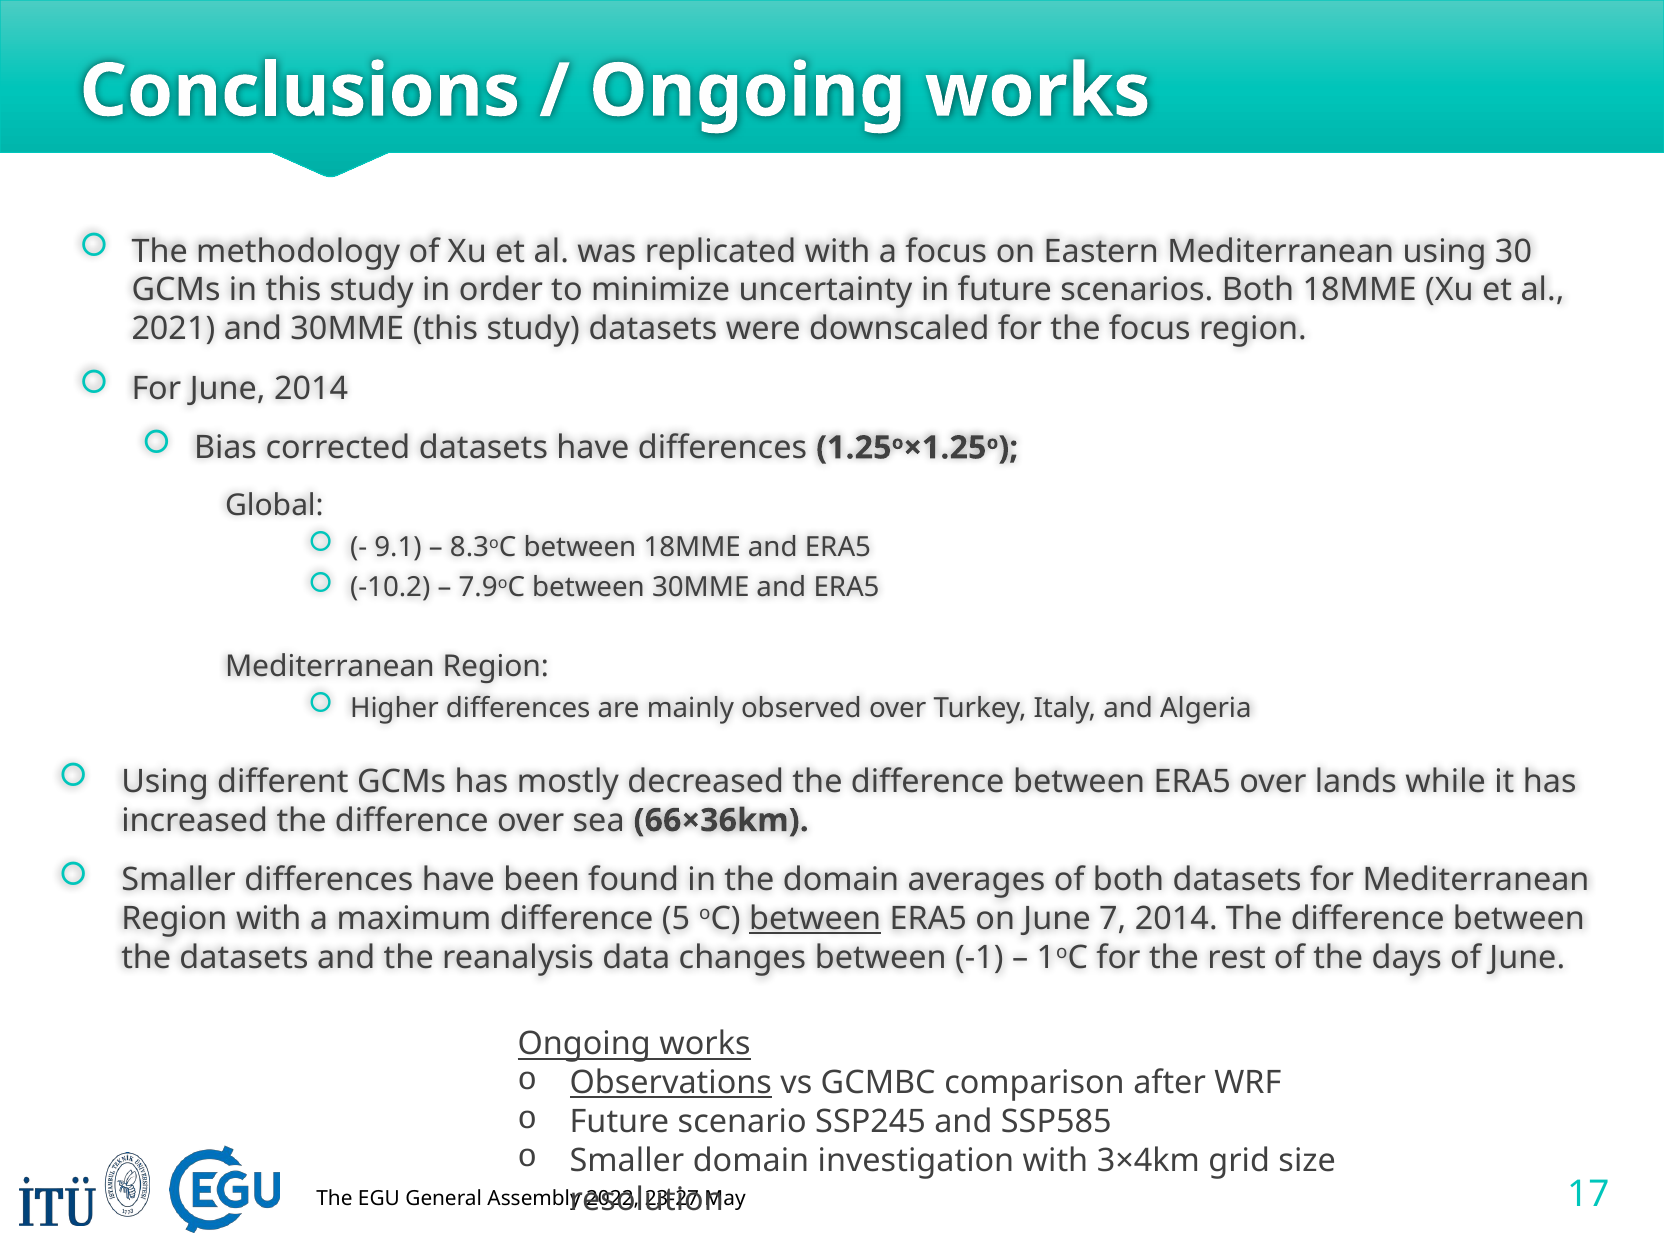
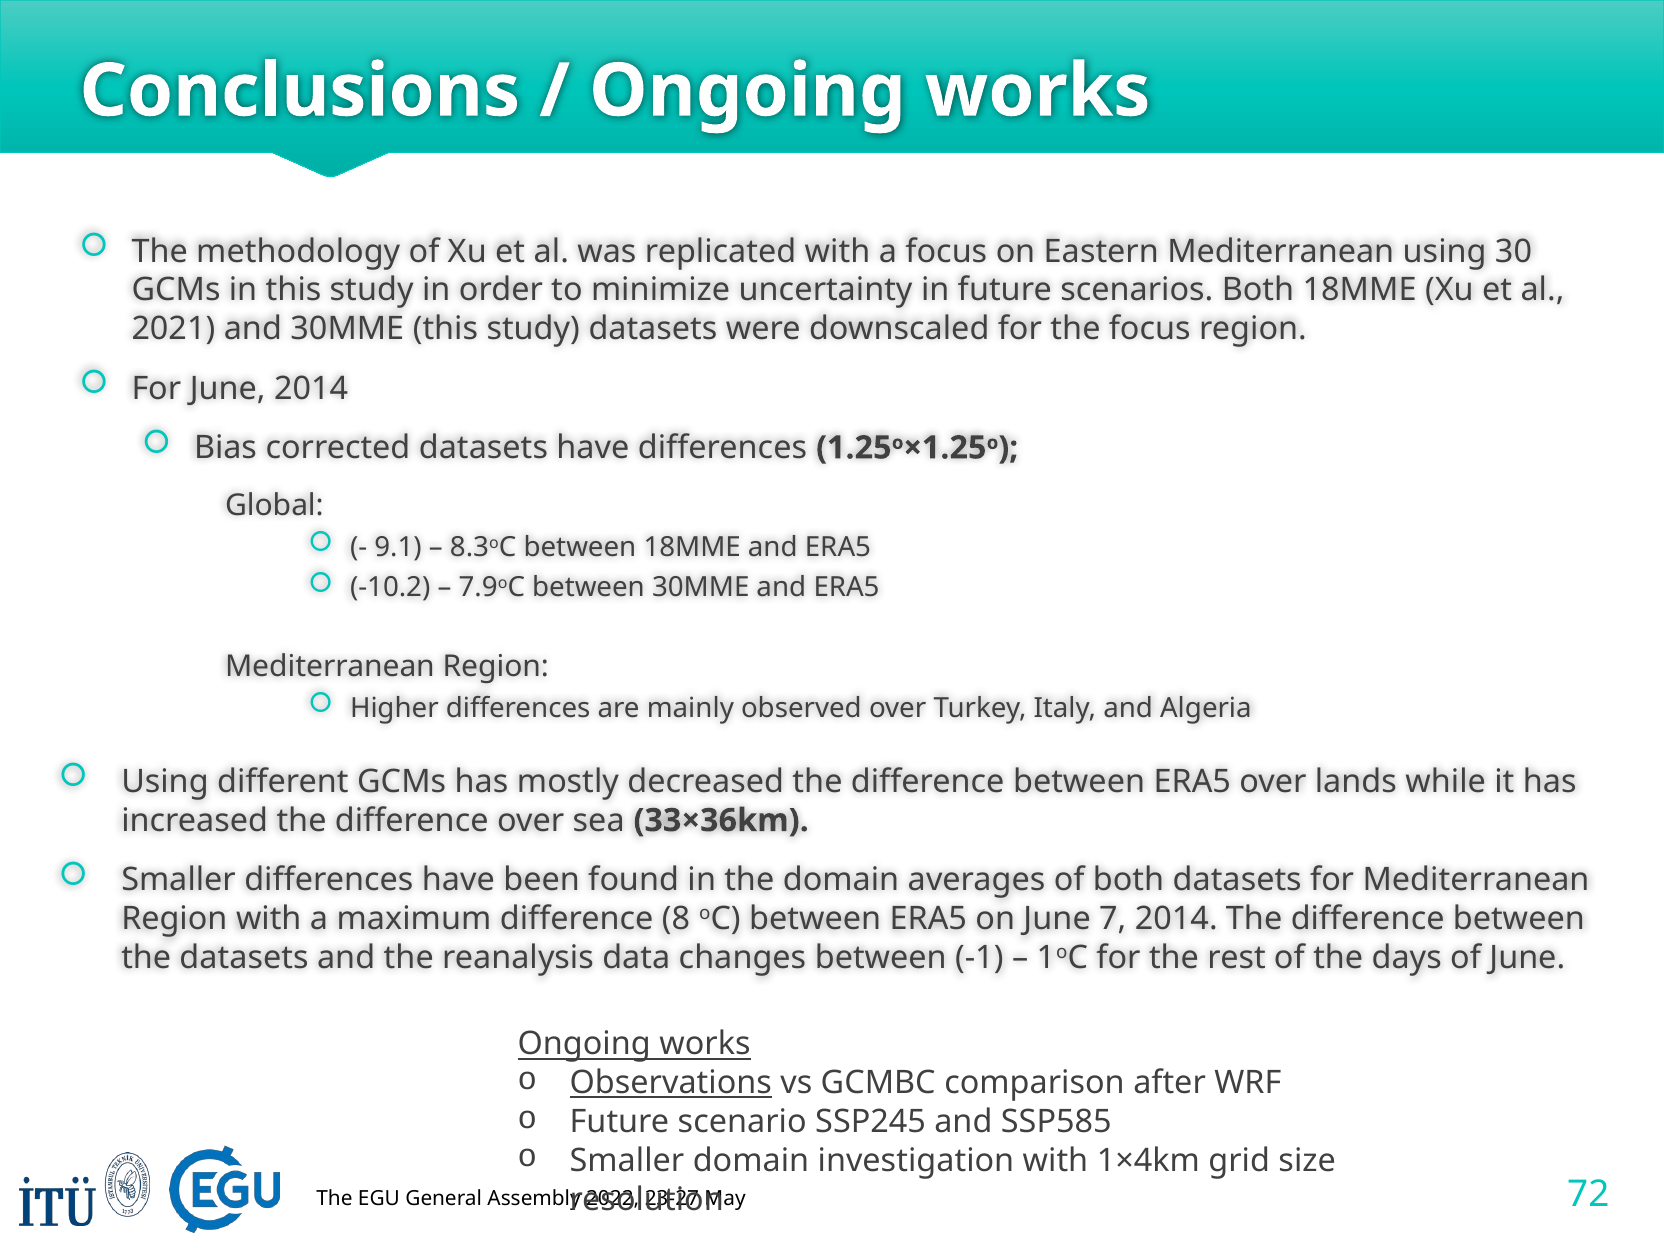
66×36km: 66×36km -> 33×36km
5: 5 -> 8
between at (815, 919) underline: present -> none
3×4km: 3×4km -> 1×4km
17: 17 -> 72
